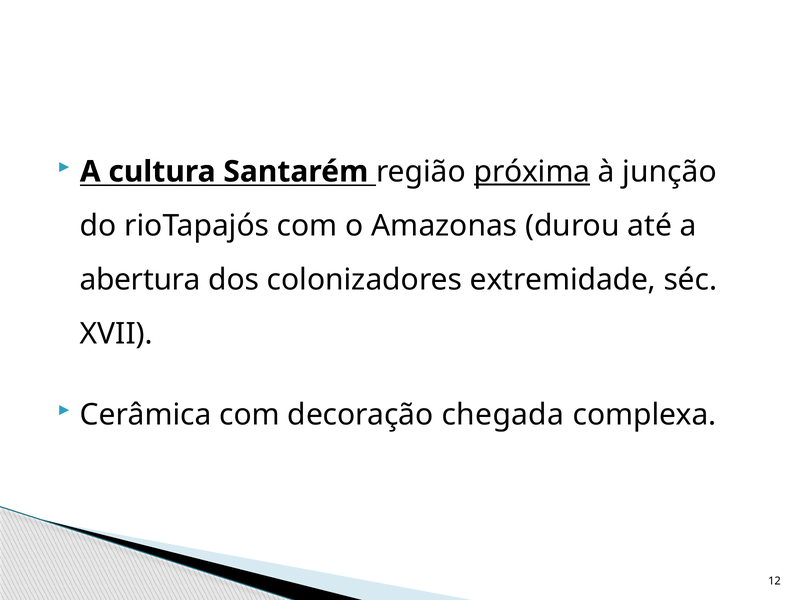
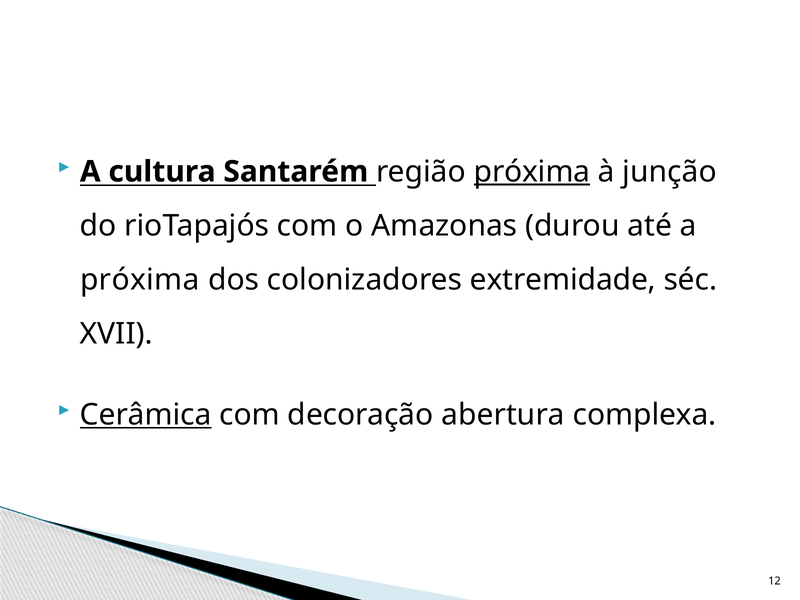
abertura at (140, 280): abertura -> próxima
Cerâmica underline: none -> present
chegada: chegada -> abertura
